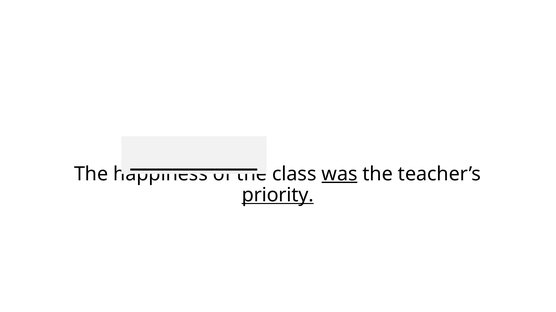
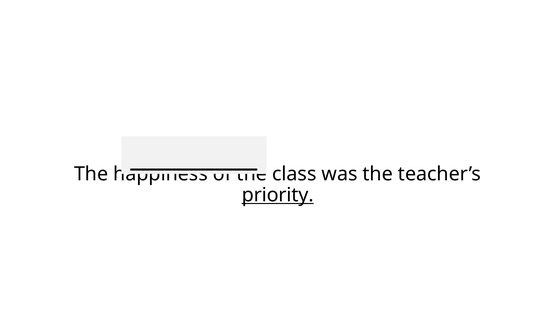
was underline: present -> none
